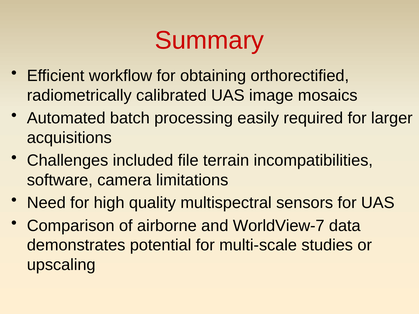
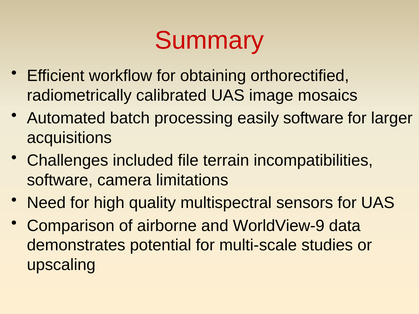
easily required: required -> software
WorldView-7: WorldView-7 -> WorldView-9
